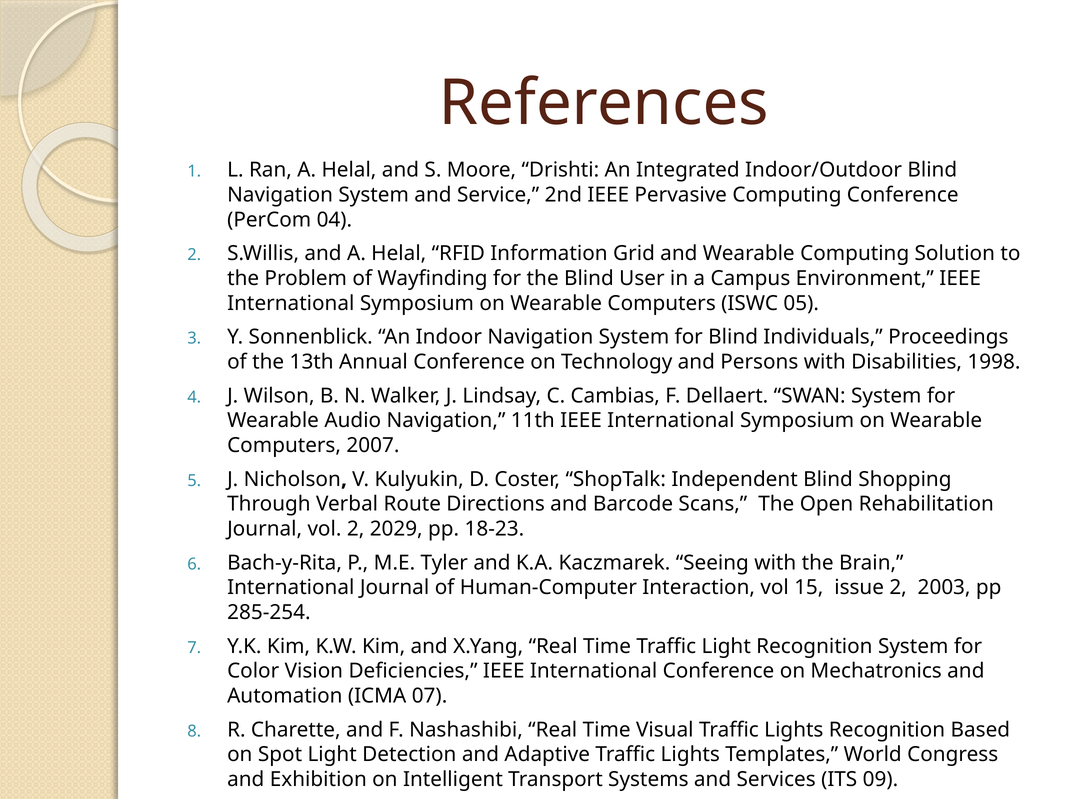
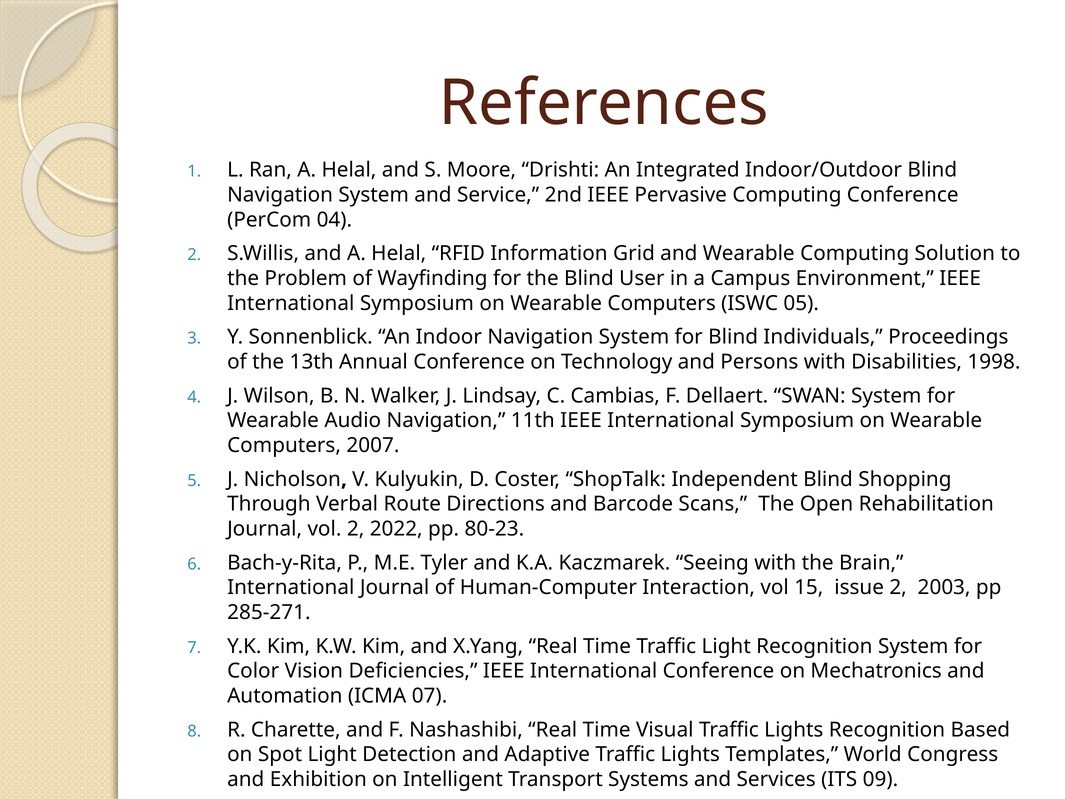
2029: 2029 -> 2022
18-23: 18-23 -> 80-23
285-254: 285-254 -> 285-271
